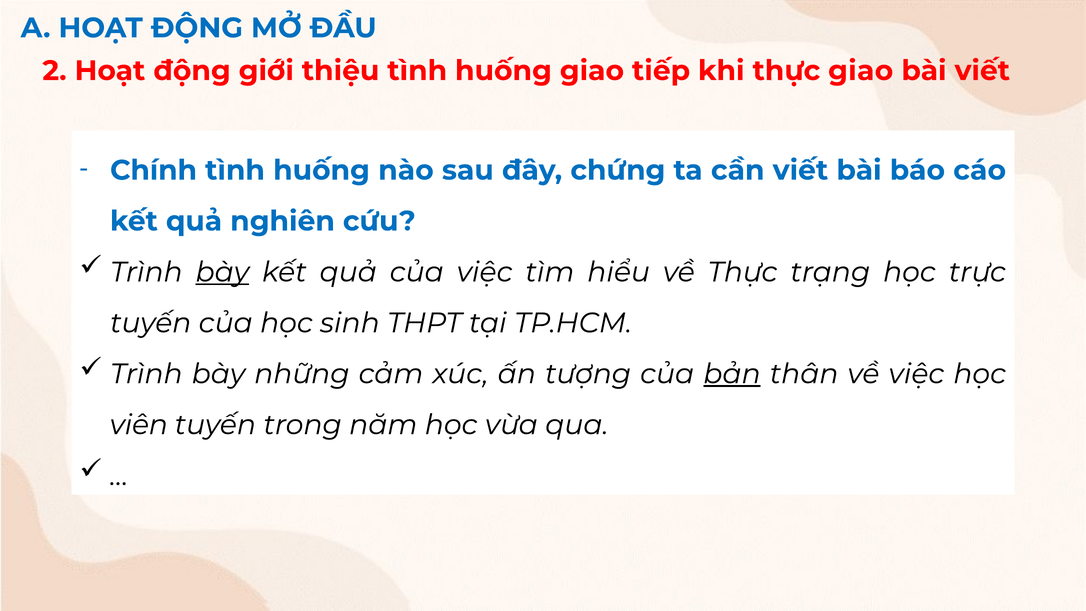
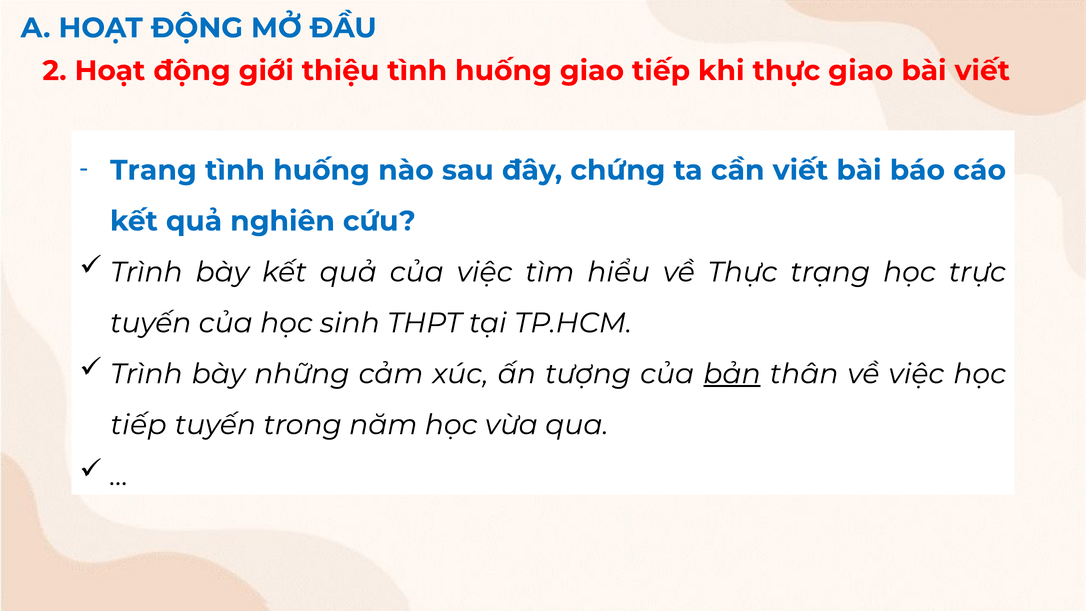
Chính: Chính -> Trang
bày at (222, 272) underline: present -> none
viên at (139, 425): viên -> tiếp
